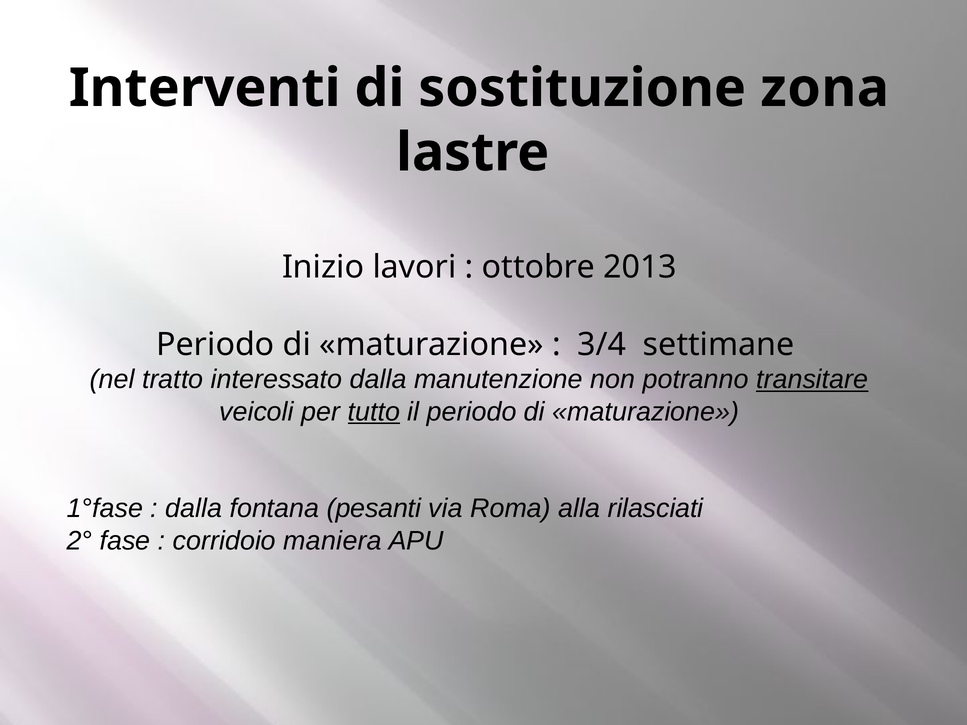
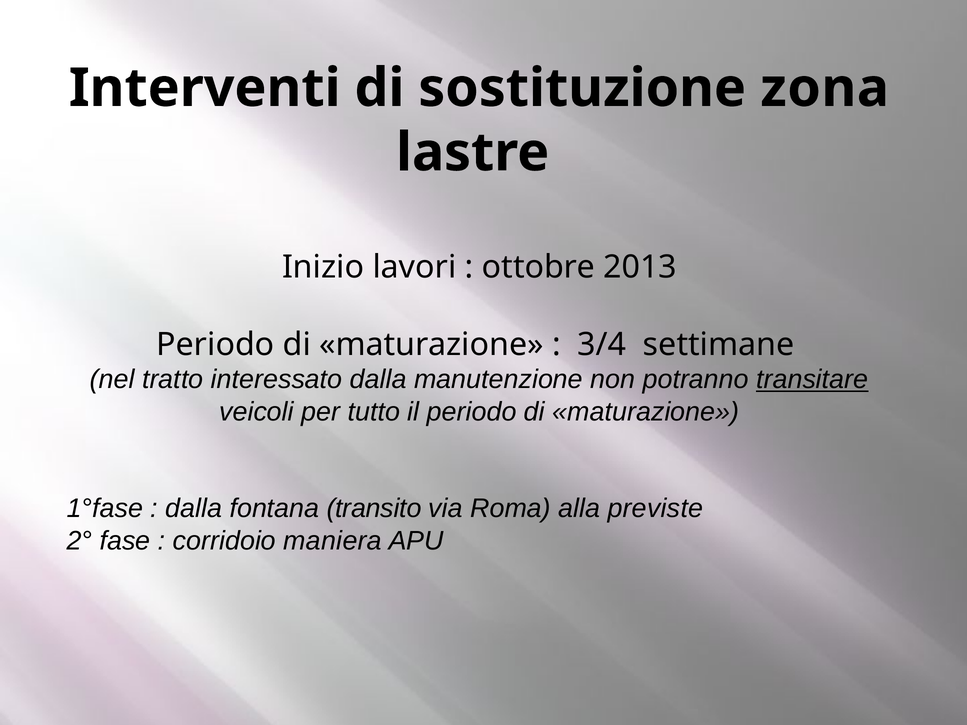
tutto underline: present -> none
pesanti: pesanti -> transito
rilasciati: rilasciati -> previste
